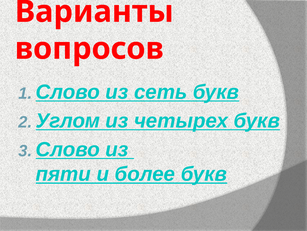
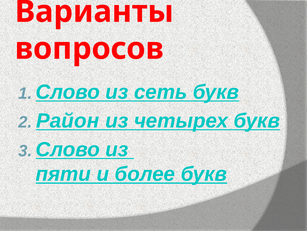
Углом: Углом -> Район
